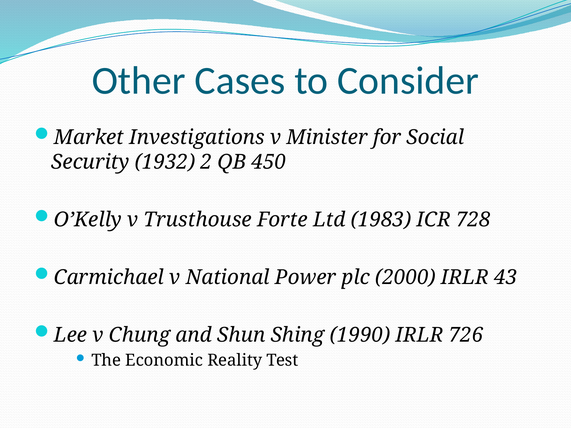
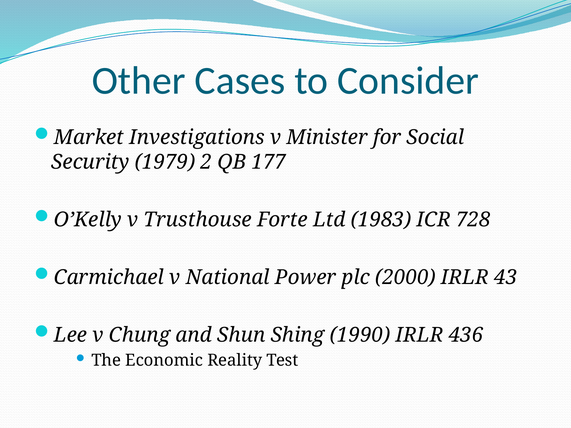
1932: 1932 -> 1979
450: 450 -> 177
726: 726 -> 436
